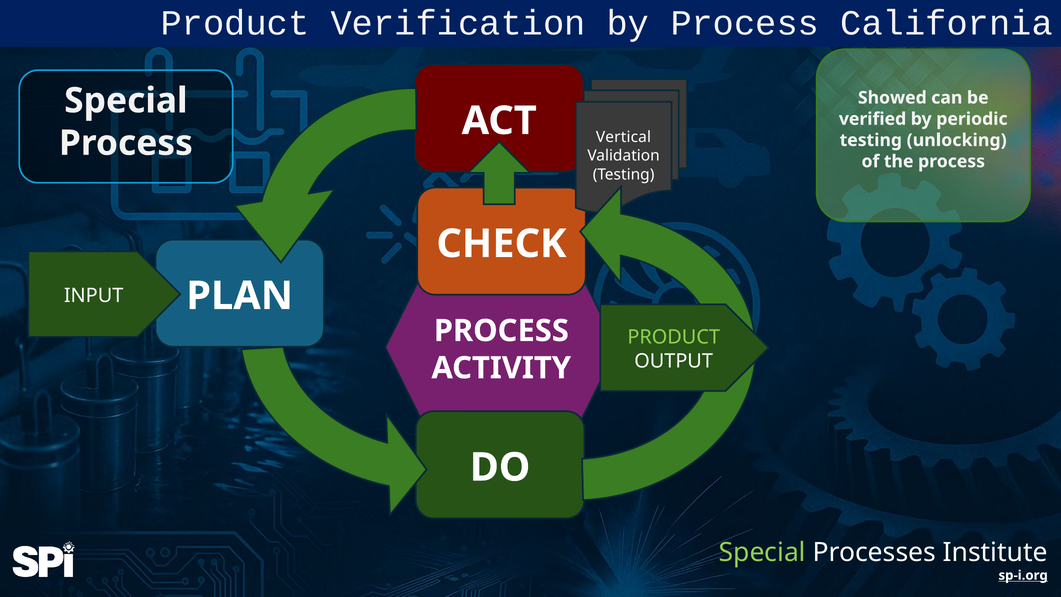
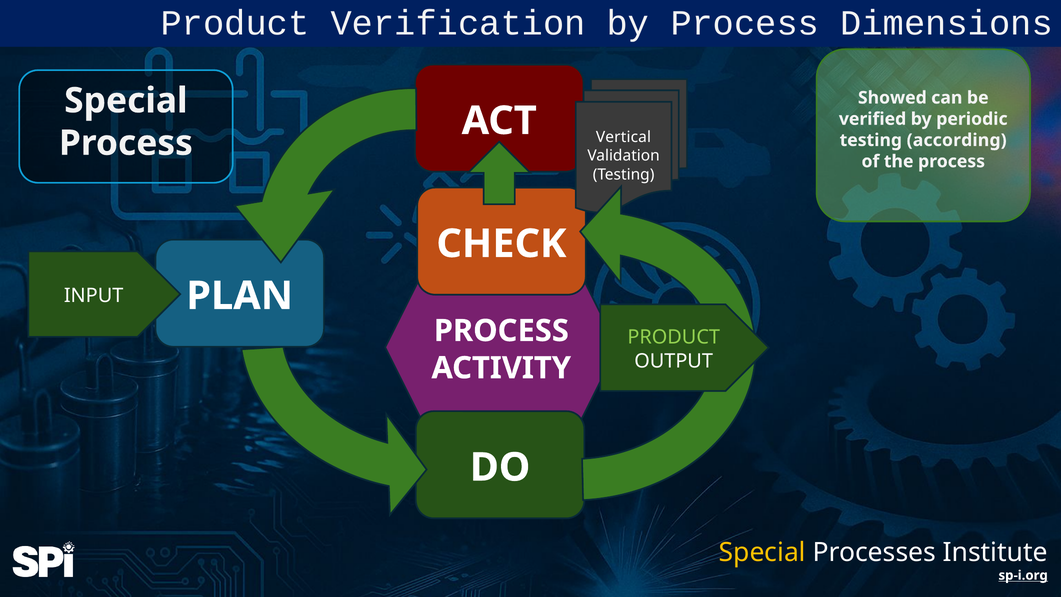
California: California -> Dimensions
unlocking: unlocking -> according
Special at (762, 552) colour: light green -> yellow
